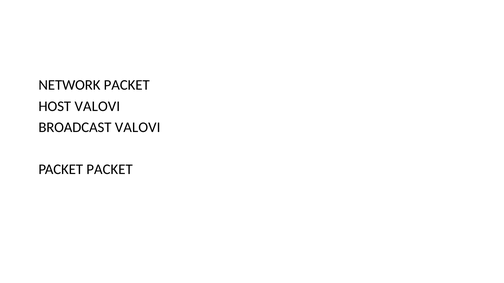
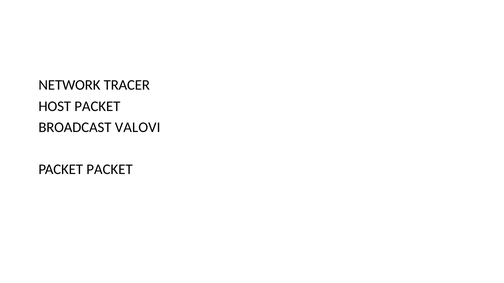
NETWORK PACKET: PACKET -> TRACER
HOST VALOVI: VALOVI -> PACKET
